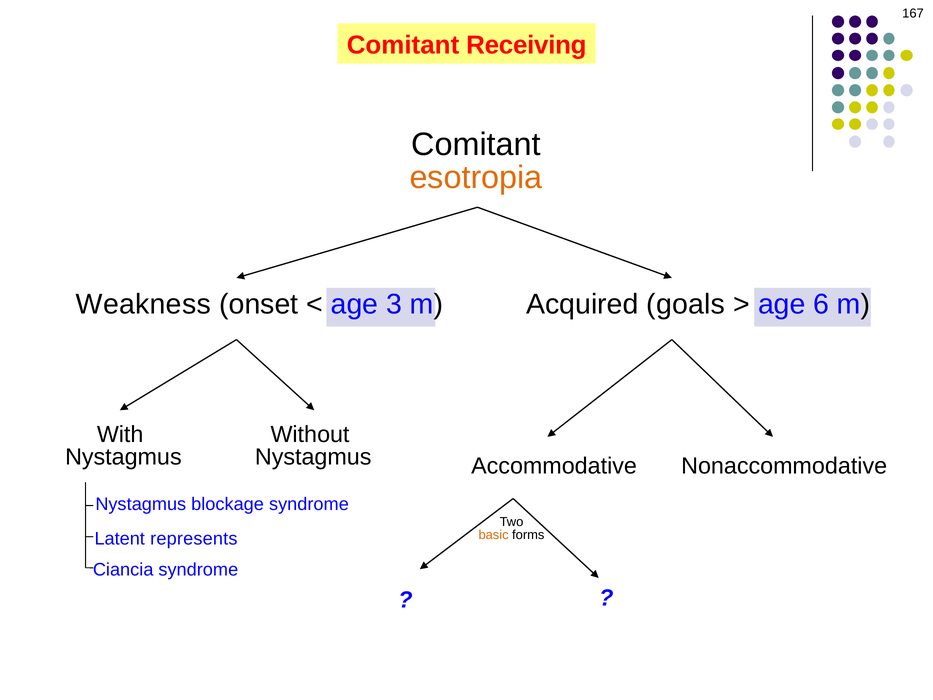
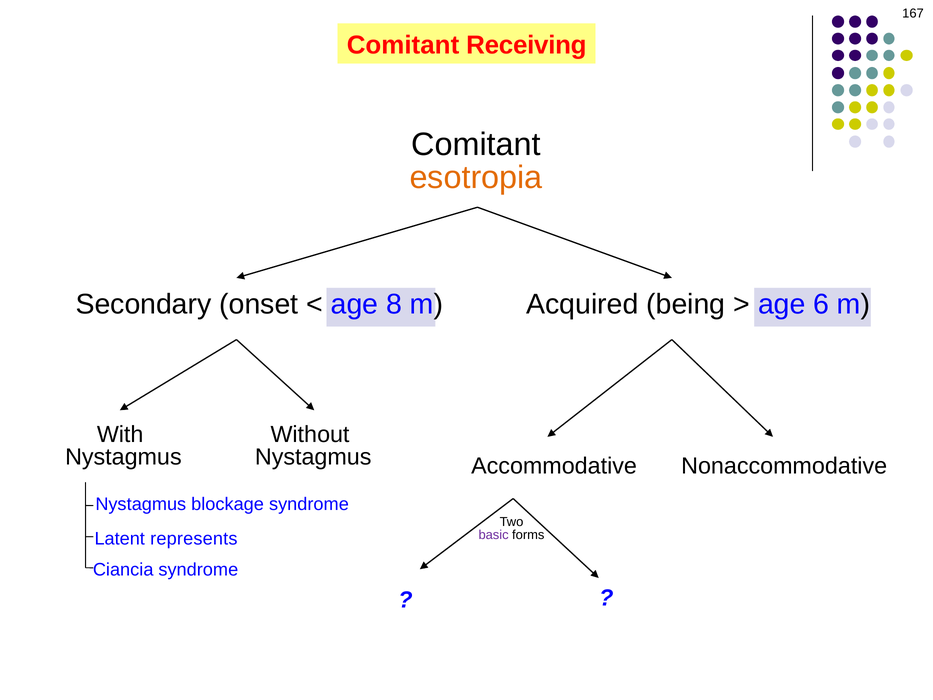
Weakness: Weakness -> Secondary
3: 3 -> 8
goals: goals -> being
basic colour: orange -> purple
